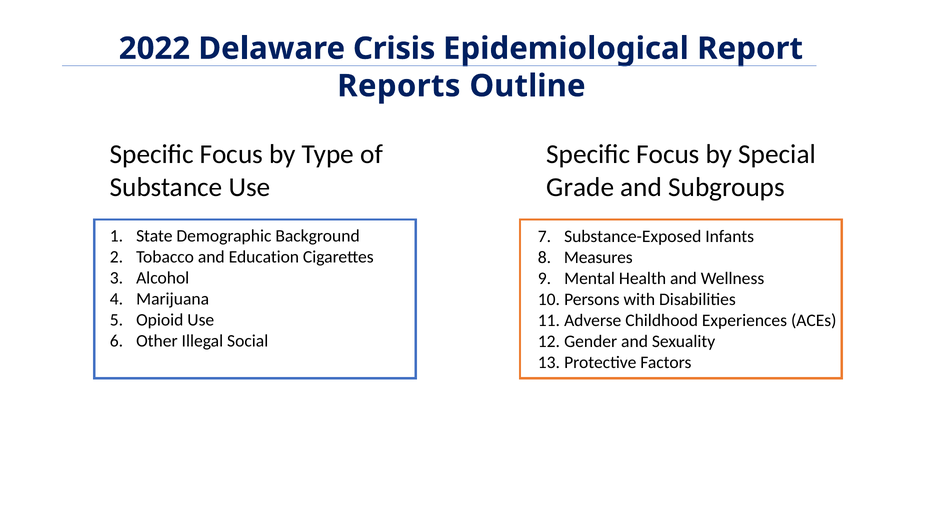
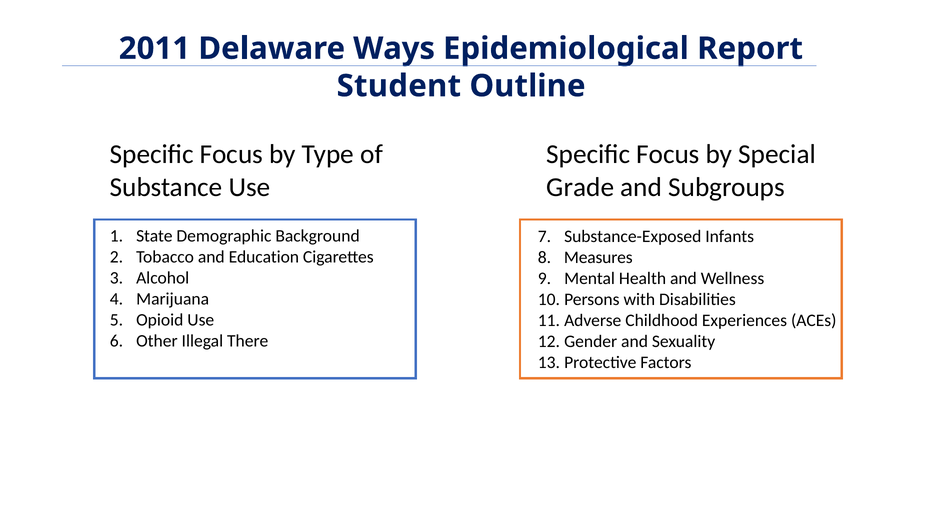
2022: 2022 -> 2011
Crisis: Crisis -> Ways
Reports: Reports -> Student
Social: Social -> There
